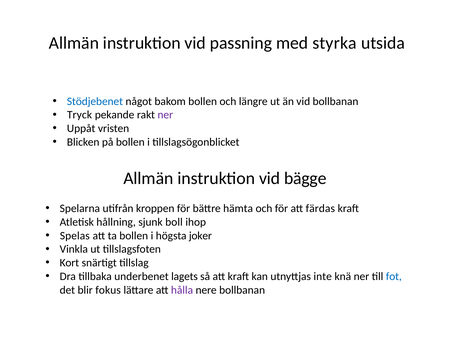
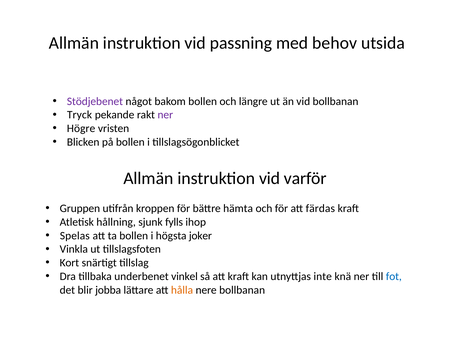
styrka: styrka -> behov
Stödjebenet colour: blue -> purple
Uppåt: Uppåt -> Högre
bägge: bägge -> varför
Spelarna: Spelarna -> Gruppen
boll: boll -> fylls
lagets: lagets -> vinkel
fokus: fokus -> jobba
hålla colour: purple -> orange
